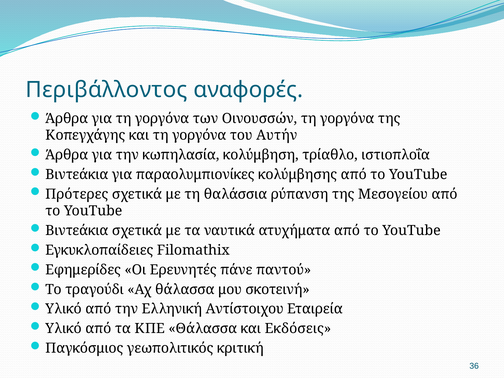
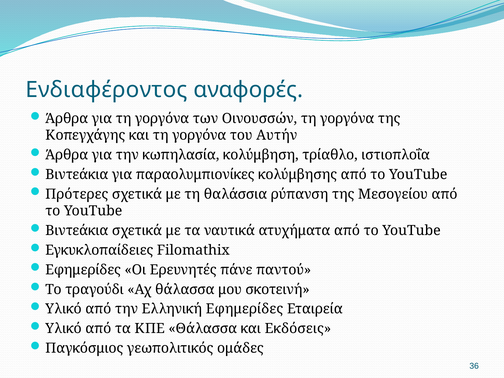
Περιβάλλοντος: Περιβάλλοντος -> Ενδιαφέροντος
Ελληνική Αντίστοιχου: Αντίστοιχου -> Εφημερίδες
κριτική: κριτική -> ομάδες
